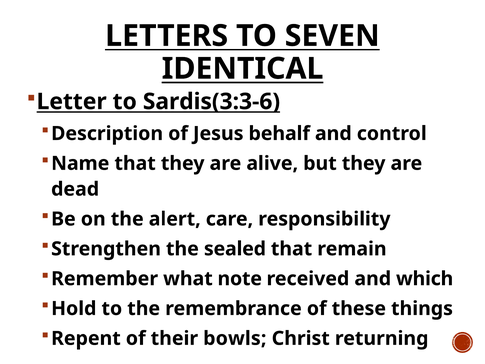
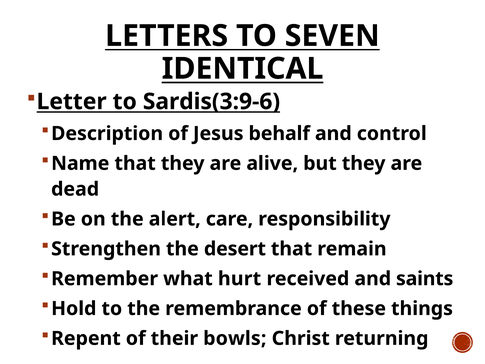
Sardis(3:3-6: Sardis(3:3-6 -> Sardis(3:9-6
sealed: sealed -> desert
note: note -> hurt
which: which -> saints
